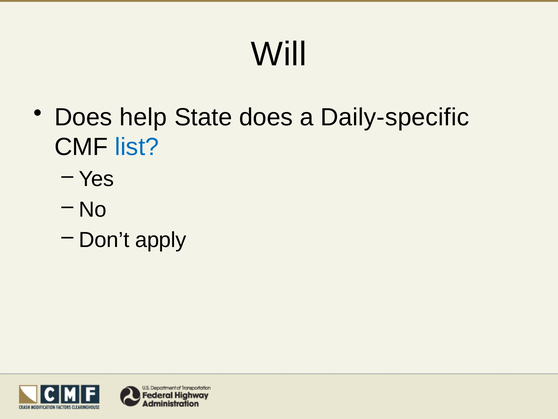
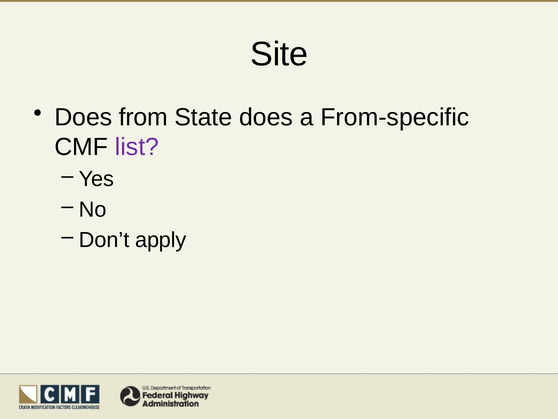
Will: Will -> Site
help: help -> from
Daily-specific: Daily-specific -> From-specific
list colour: blue -> purple
